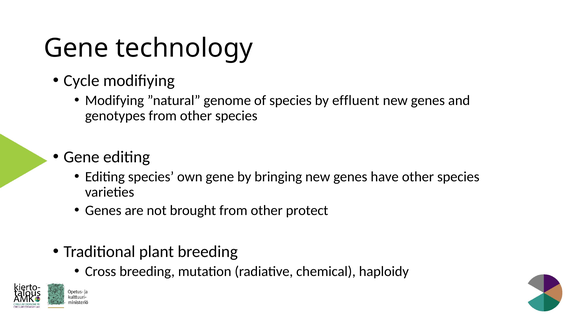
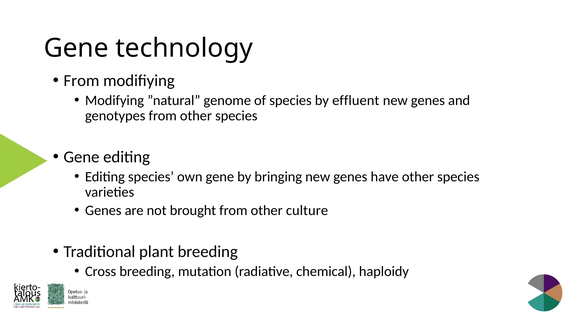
Cycle at (81, 81): Cycle -> From
protect: protect -> culture
